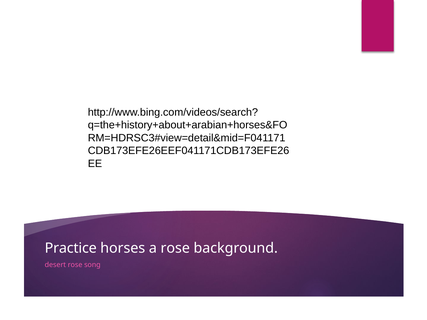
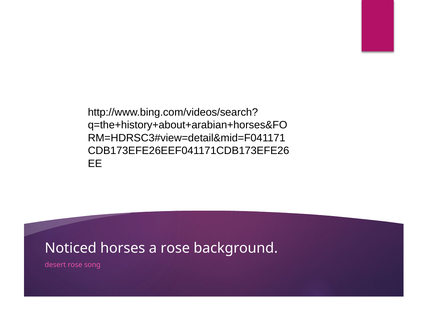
Practice: Practice -> Noticed
